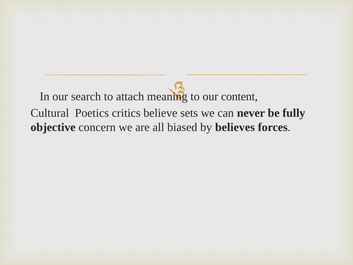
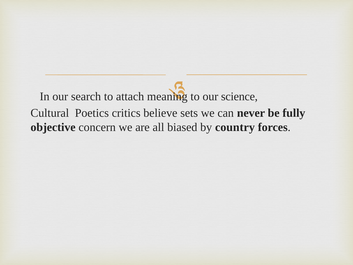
content: content -> science
believes: believes -> country
